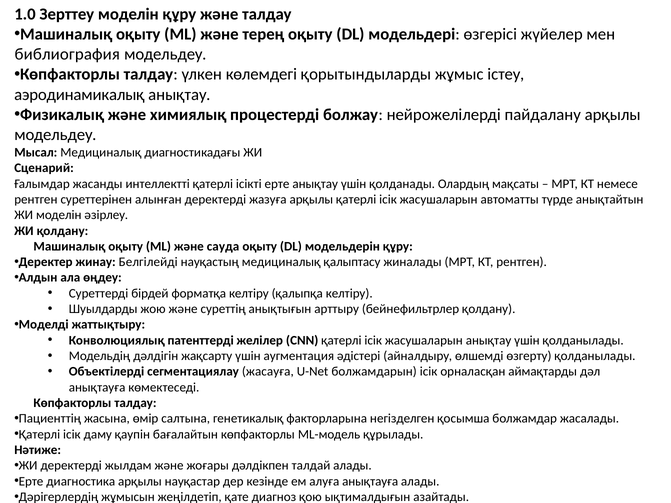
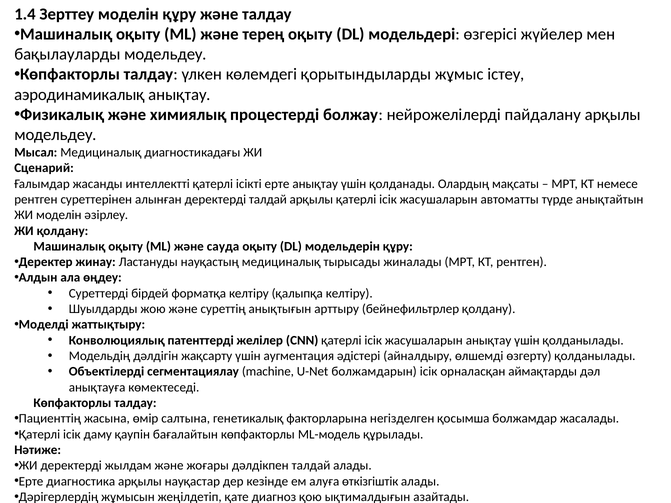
1.0: 1.0 -> 1.4
библиография: библиография -> бақылауларды
деректерді жазуға: жазуға -> талдай
Белгілейді: Белгілейді -> Ластануды
қалыптасу: қалыптасу -> тырысады
жасауға: жасауға -> machine
алуға анықтауға: анықтауға -> өткізгіштік
